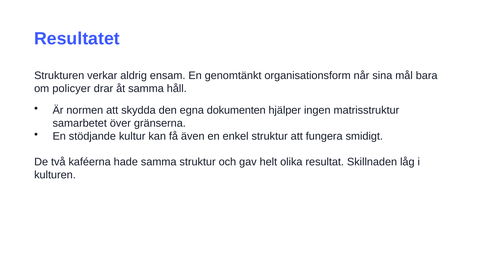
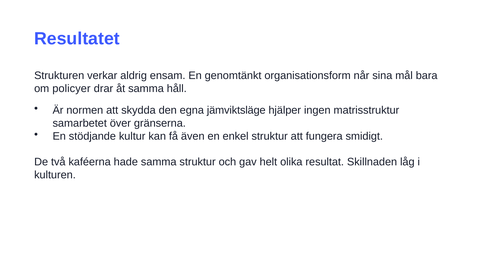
dokumenten: dokumenten -> jämviktsläge
